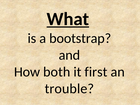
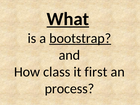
bootstrap underline: none -> present
both: both -> class
trouble: trouble -> process
